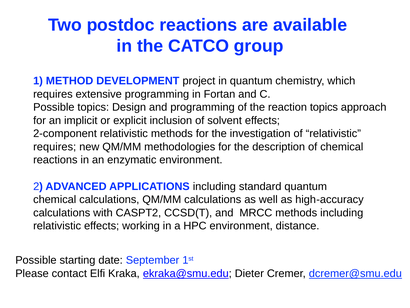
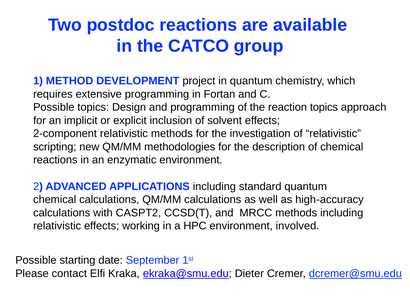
requires at (55, 147): requires -> scripting
distance: distance -> involved
